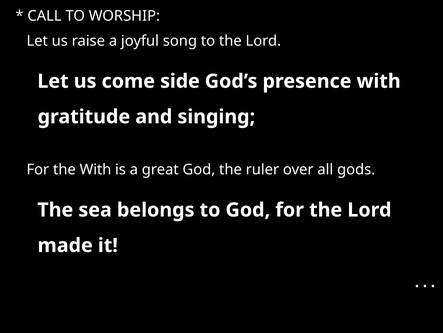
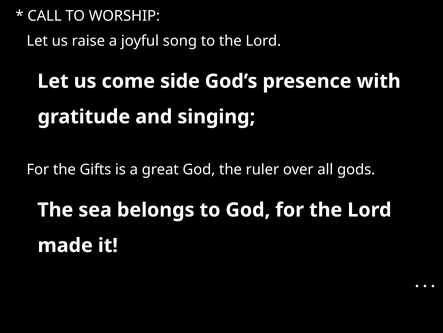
the With: With -> Gifts
